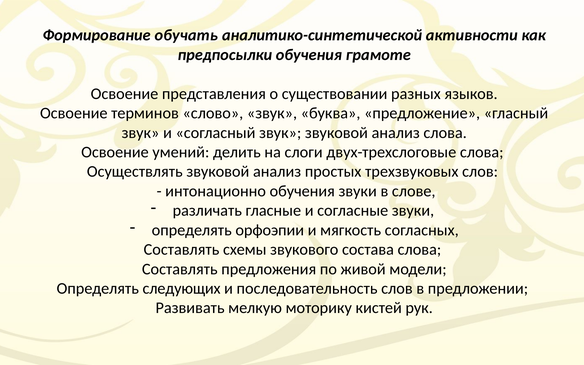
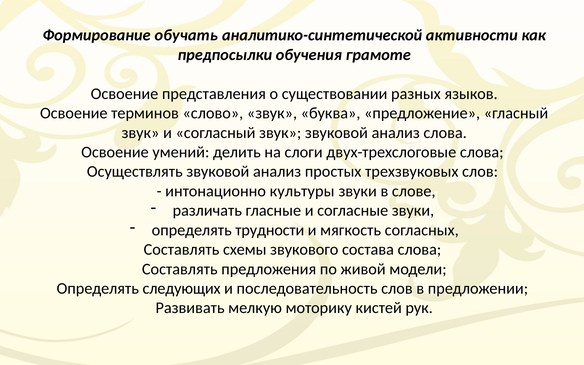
интонационно обучения: обучения -> культуры
орфоэпии: орфоэпии -> трудности
